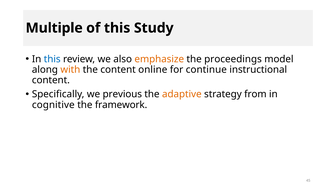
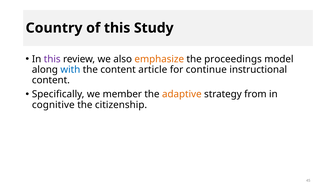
Multiple: Multiple -> Country
this at (52, 59) colour: blue -> purple
with colour: orange -> blue
online: online -> article
previous: previous -> member
framework: framework -> citizenship
